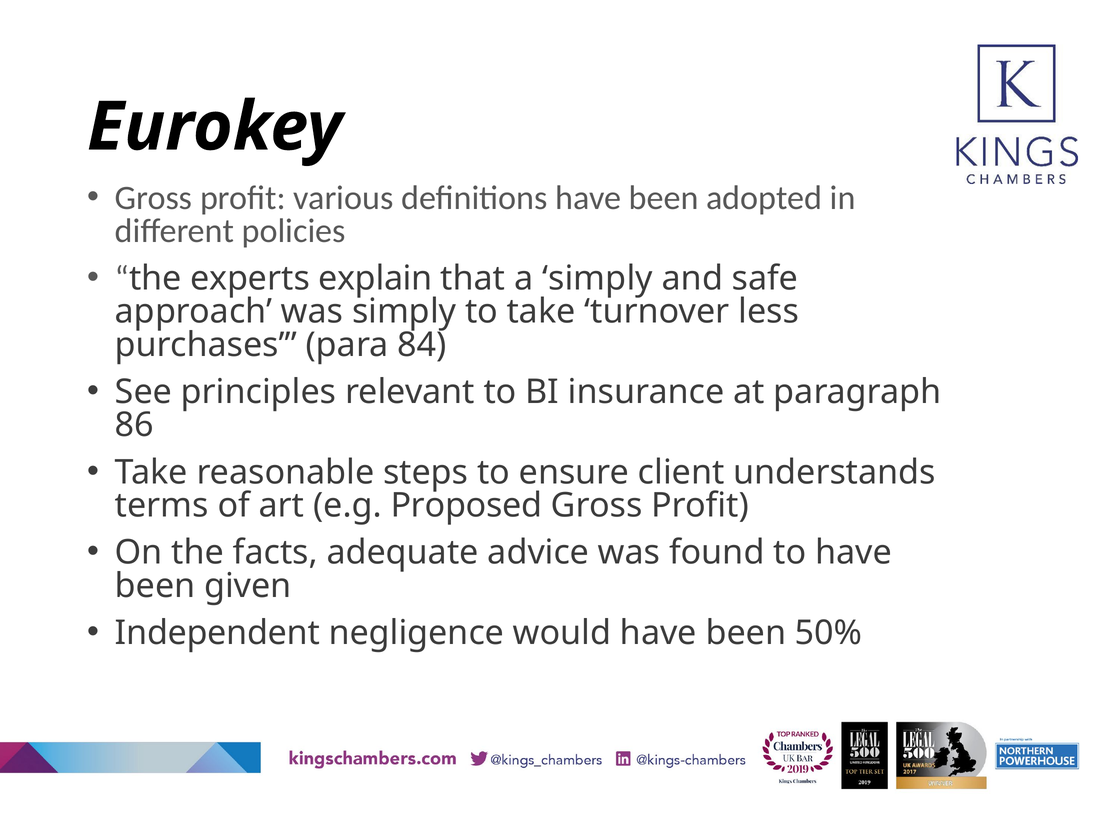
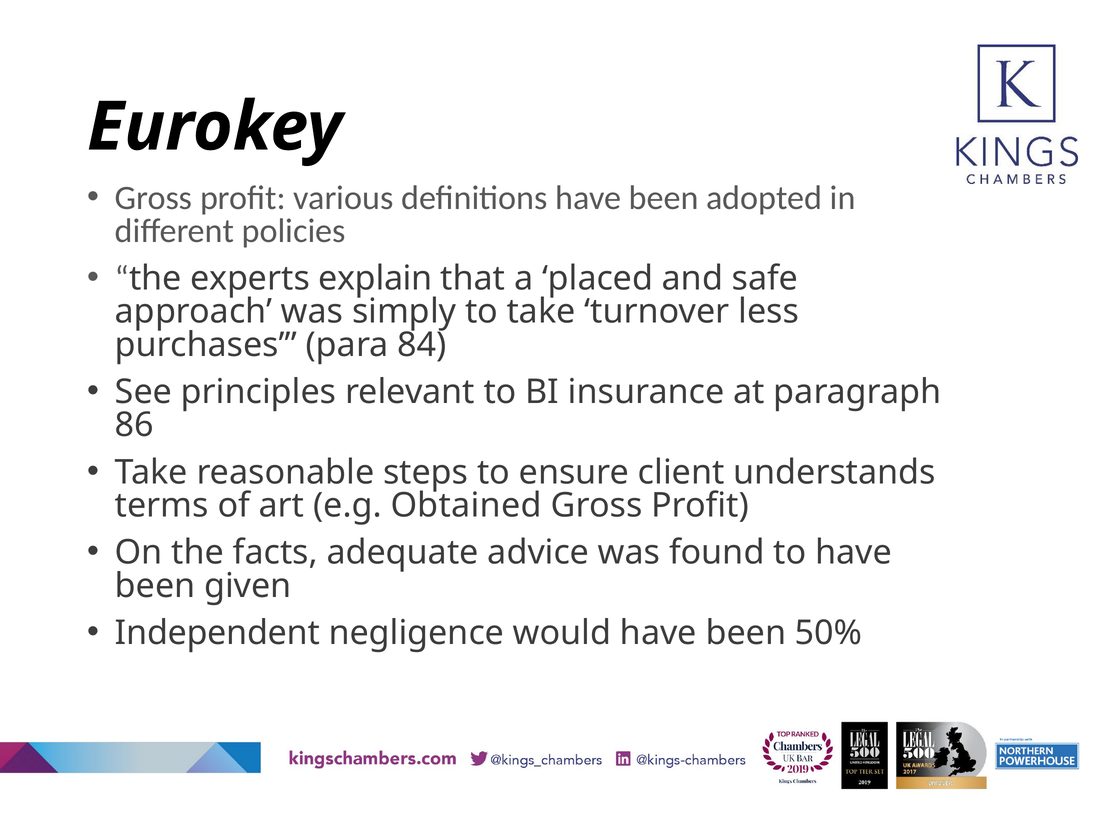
a simply: simply -> placed
Proposed: Proposed -> Obtained
